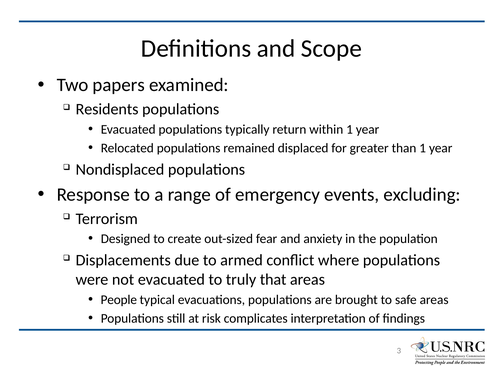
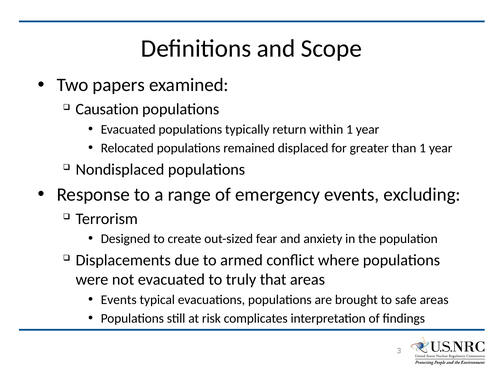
Residents: Residents -> Causation
People at (119, 299): People -> Events
